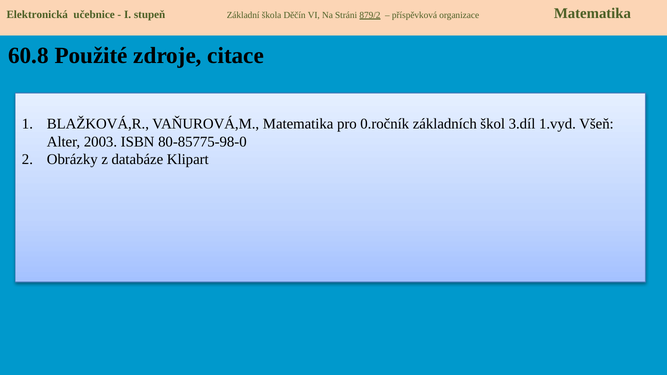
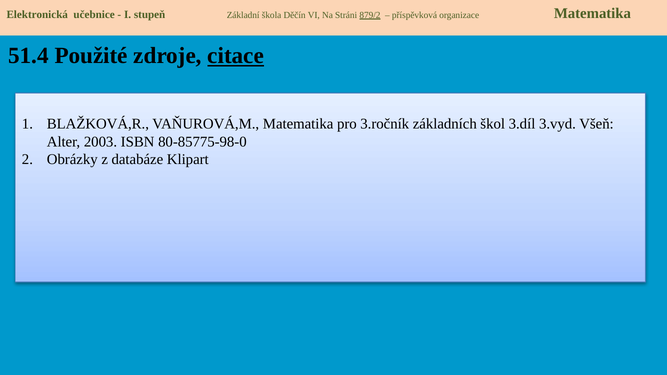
60.8: 60.8 -> 51.4
citace underline: none -> present
0.ročník: 0.ročník -> 3.ročník
1.vyd: 1.vyd -> 3.vyd
